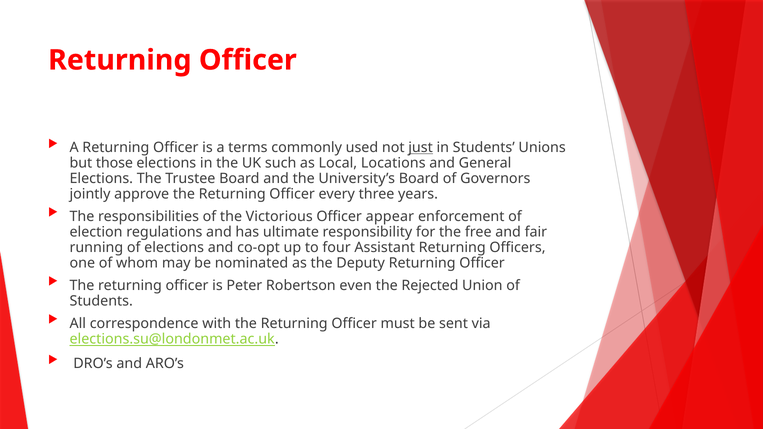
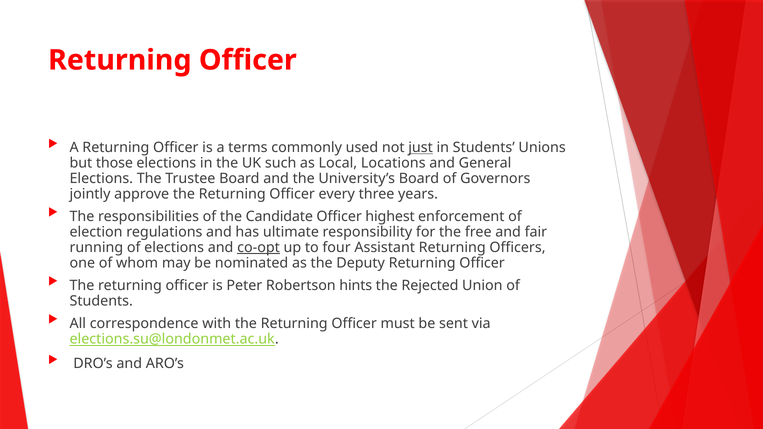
Victorious: Victorious -> Candidate
appear: appear -> highest
co‐opt underline: none -> present
even: even -> hints
